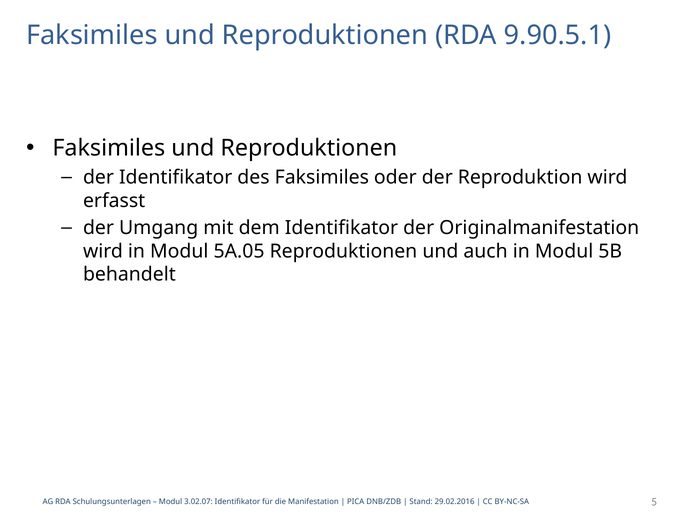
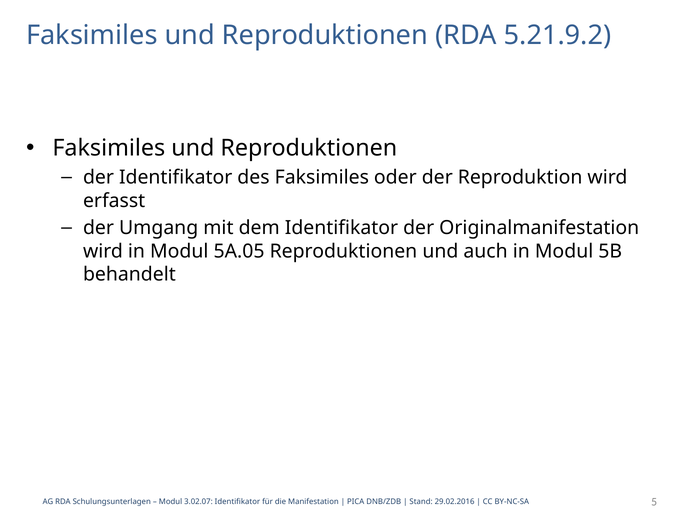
9.90.5.1: 9.90.5.1 -> 5.21.9.2
